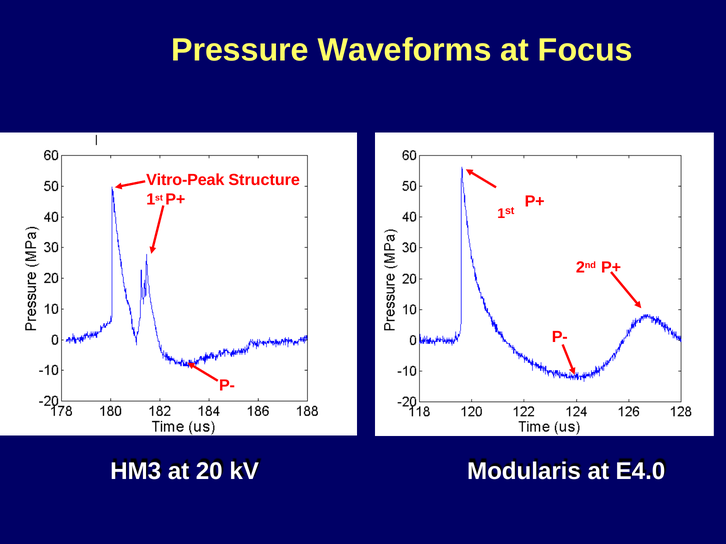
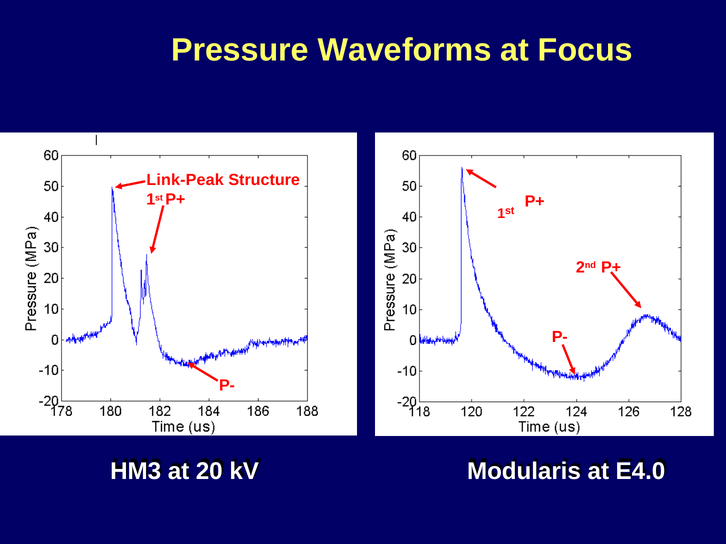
Vitro-Peak: Vitro-Peak -> Link-Peak
